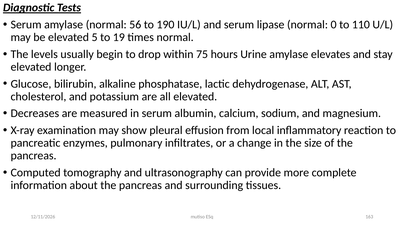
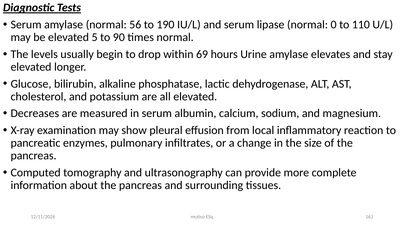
19: 19 -> 90
75: 75 -> 69
